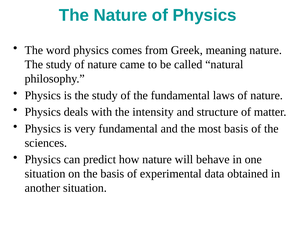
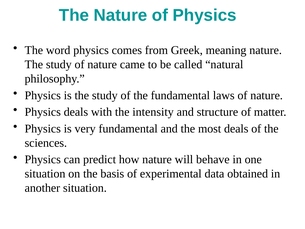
most basis: basis -> deals
